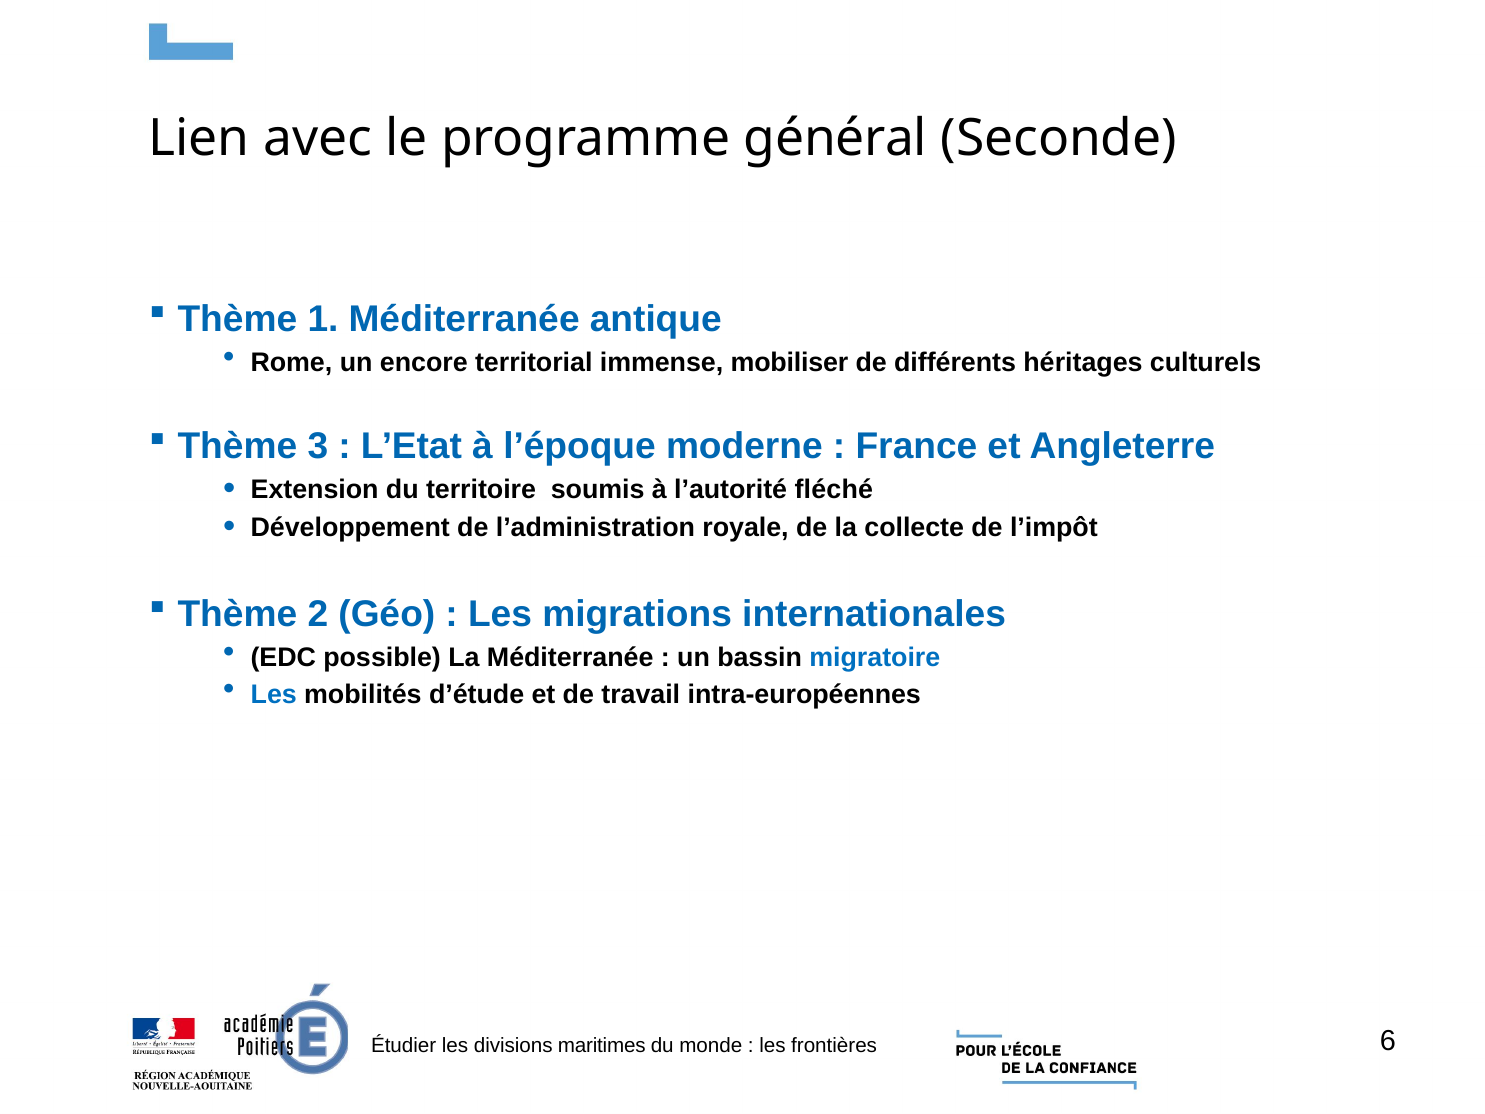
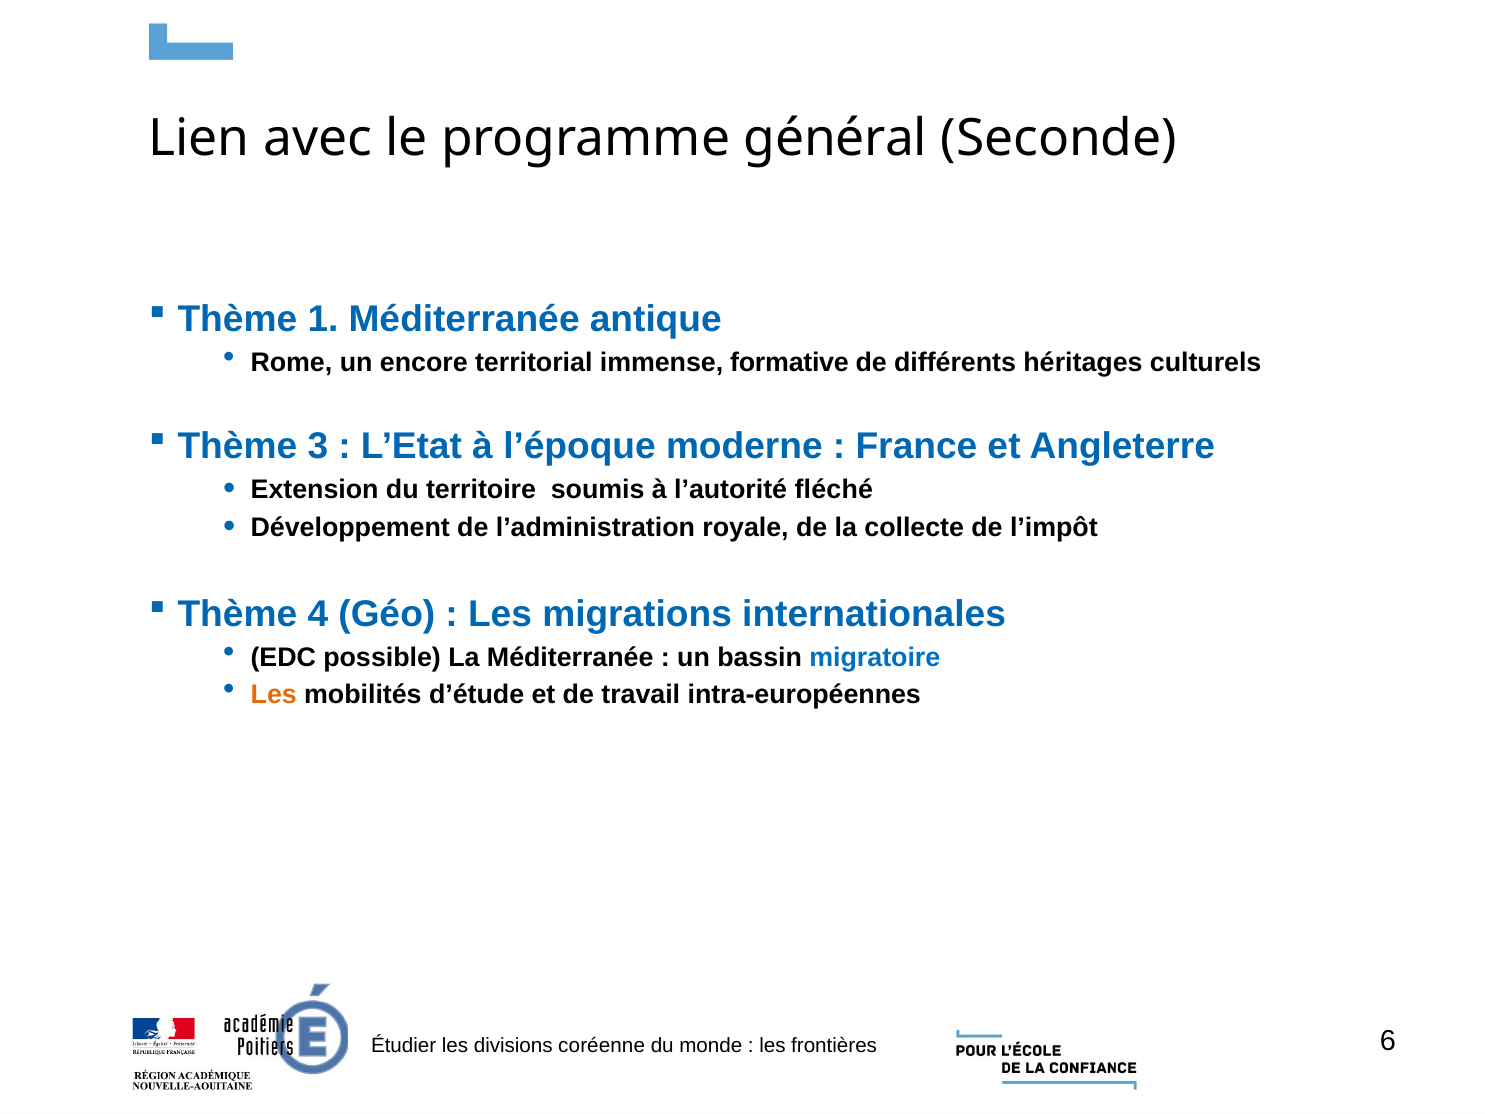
mobiliser: mobiliser -> formative
2: 2 -> 4
Les at (274, 695) colour: blue -> orange
maritimes: maritimes -> coréenne
